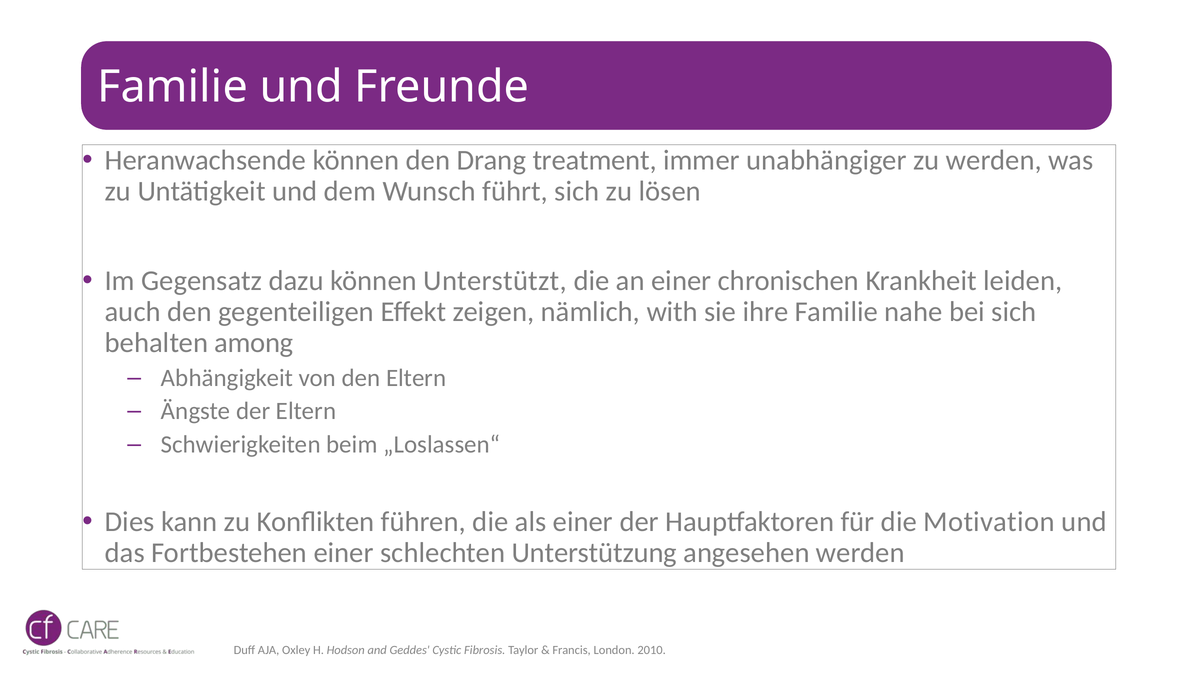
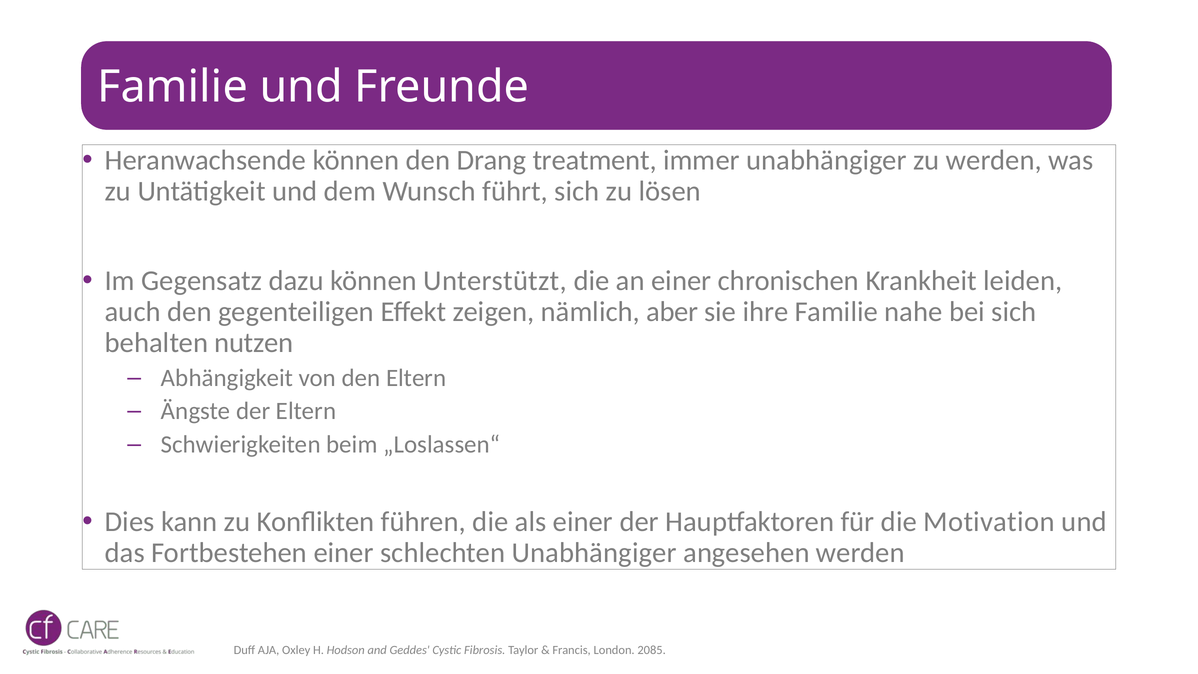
with: with -> aber
among: among -> nutzen
schlechten Unterstützung: Unterstützung -> Unabhängiger
2010: 2010 -> 2085
